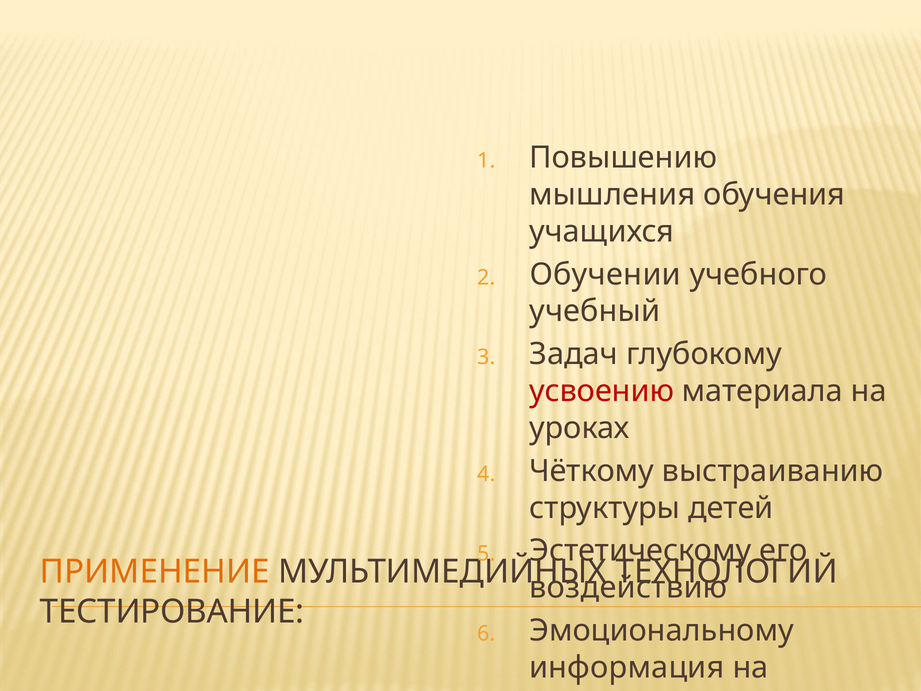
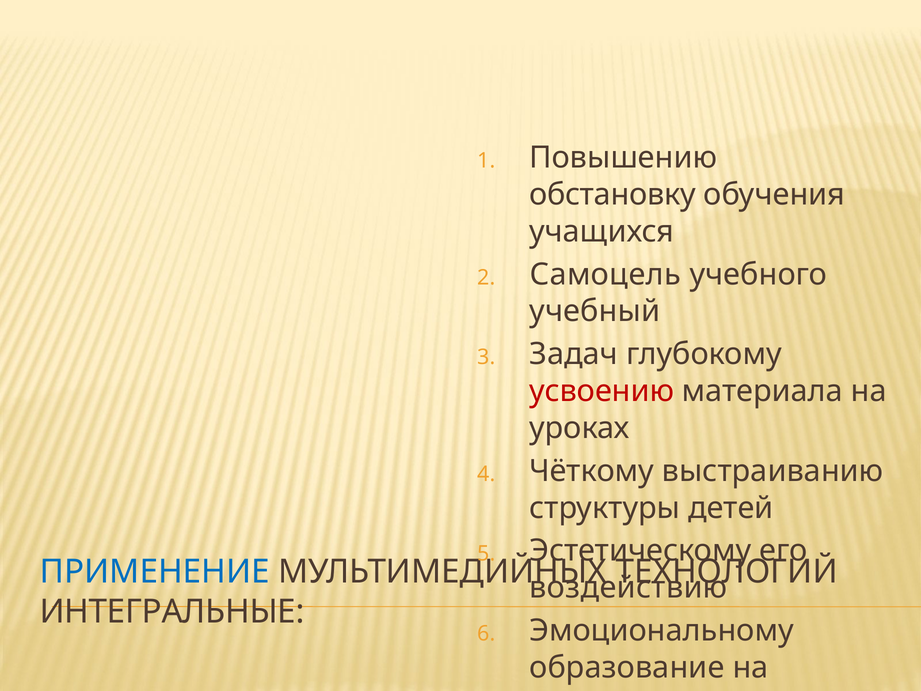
мышления: мышления -> обстановку
Обучении: Обучении -> Самоцель
ПРИМЕНЕНИЕ colour: orange -> blue
ТЕСТИРОВАНИЕ: ТЕСТИРОВАНИЕ -> ИНТЕГРАЛЬНЫЕ
информация: информация -> образование
